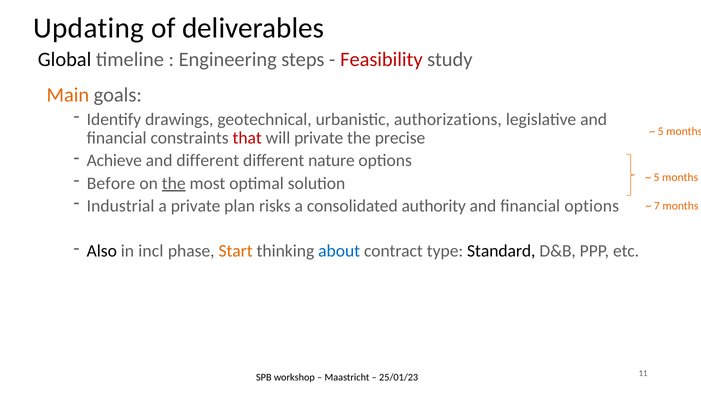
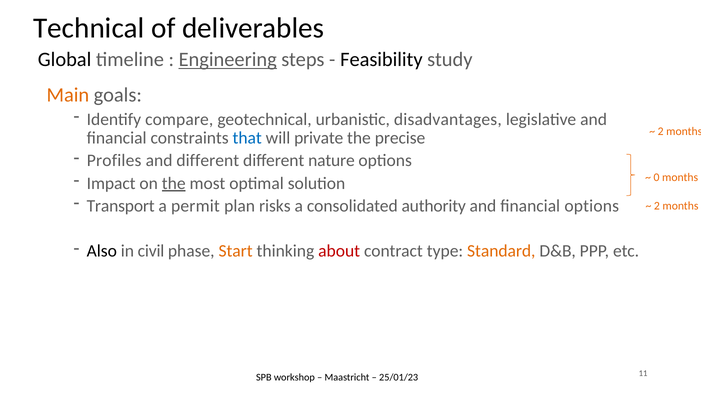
Updating: Updating -> Technical
Engineering underline: none -> present
Feasibility colour: red -> black
drawings: drawings -> compare
authorizations: authorizations -> disadvantages
5 at (661, 132): 5 -> 2
that colour: red -> blue
Achieve: Achieve -> Profiles
5 at (657, 177): 5 -> 0
Before: Before -> Impact
Industrial: Industrial -> Transport
a private: private -> permit
7 at (657, 206): 7 -> 2
incl: incl -> civil
about colour: blue -> red
Standard colour: black -> orange
